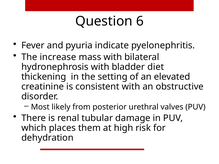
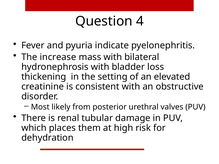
6: 6 -> 4
diet: diet -> loss
